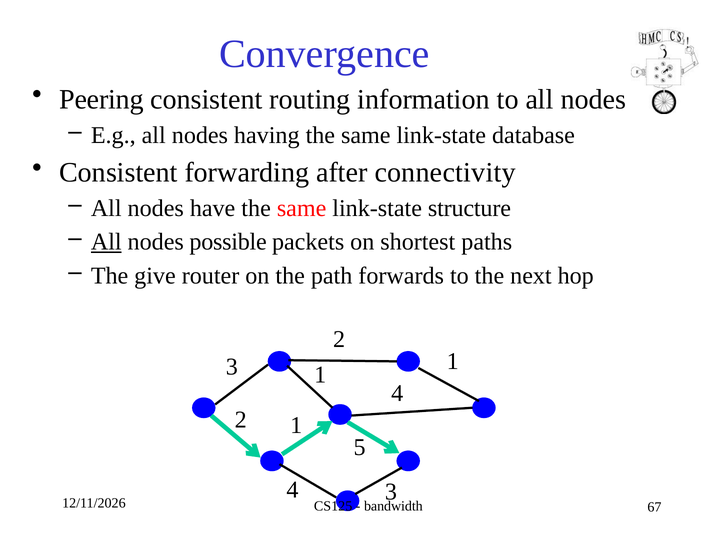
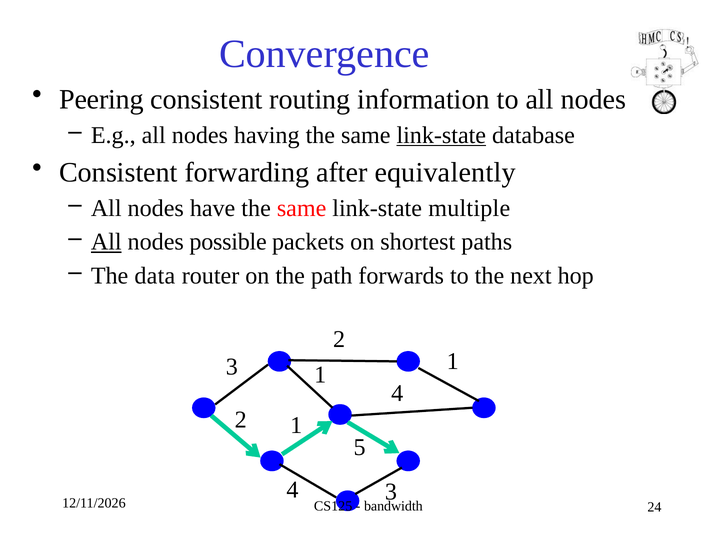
link-state at (441, 135) underline: none -> present
connectivity: connectivity -> equivalently
structure: structure -> multiple
give: give -> data
67: 67 -> 24
